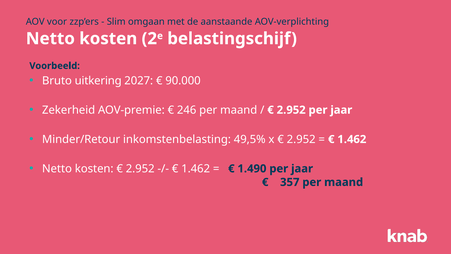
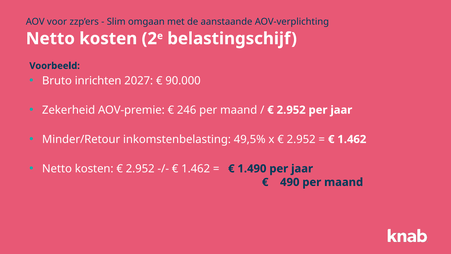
uitkering: uitkering -> inrichten
357: 357 -> 490
